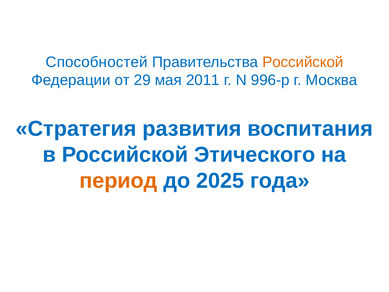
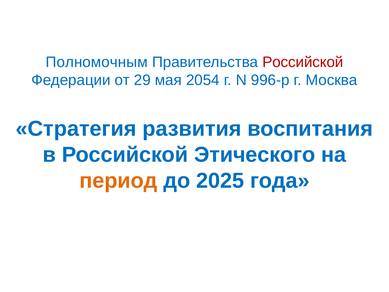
Способностей: Способностей -> Полномочным
Российской at (303, 62) colour: orange -> red
2011: 2011 -> 2054
